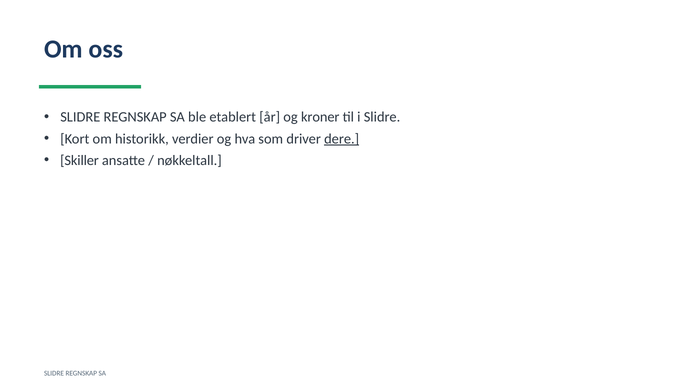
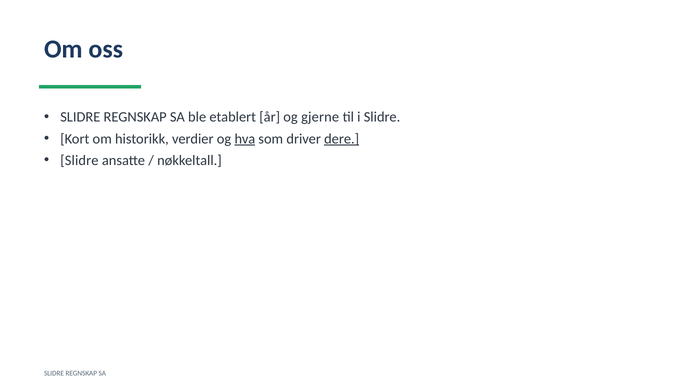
kroner: kroner -> gjerne
hva underline: none -> present
Skiller at (80, 160): Skiller -> Slidre
